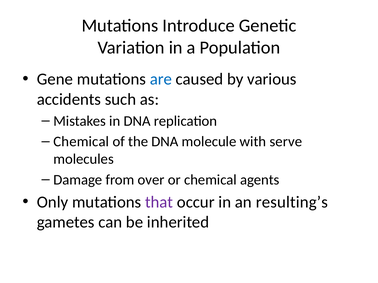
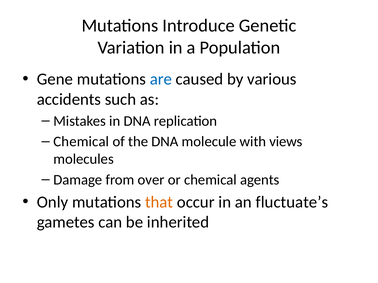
serve: serve -> views
that colour: purple -> orange
resulting’s: resulting’s -> fluctuate’s
